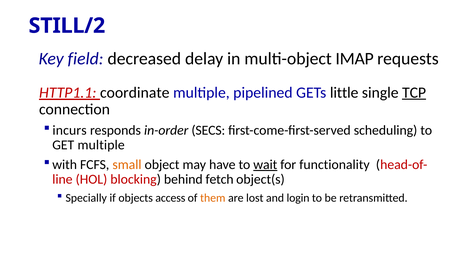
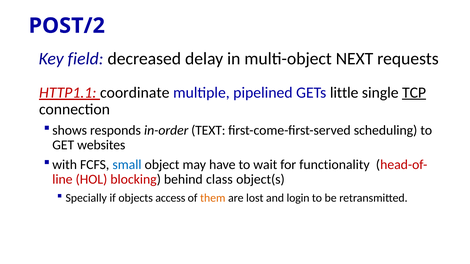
STILL/2: STILL/2 -> POST/2
IMAP: IMAP -> NEXT
incurs: incurs -> shows
SECS: SECS -> TEXT
GET multiple: multiple -> websites
small colour: orange -> blue
wait underline: present -> none
fetch: fetch -> class
